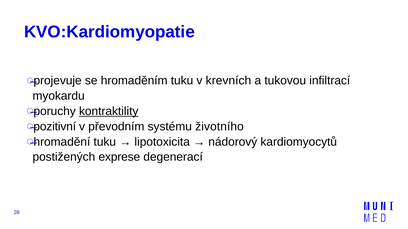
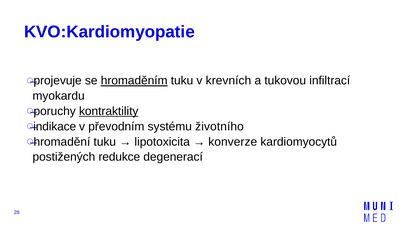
hromaděním underline: none -> present
pozitivní: pozitivní -> indikace
nádorový: nádorový -> konverze
exprese: exprese -> redukce
